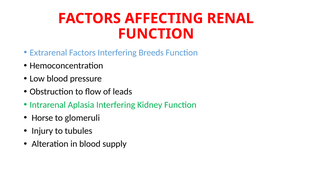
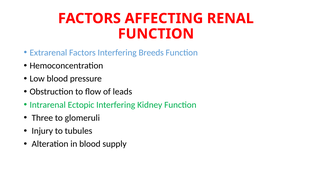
Aplasia: Aplasia -> Ectopic
Horse: Horse -> Three
